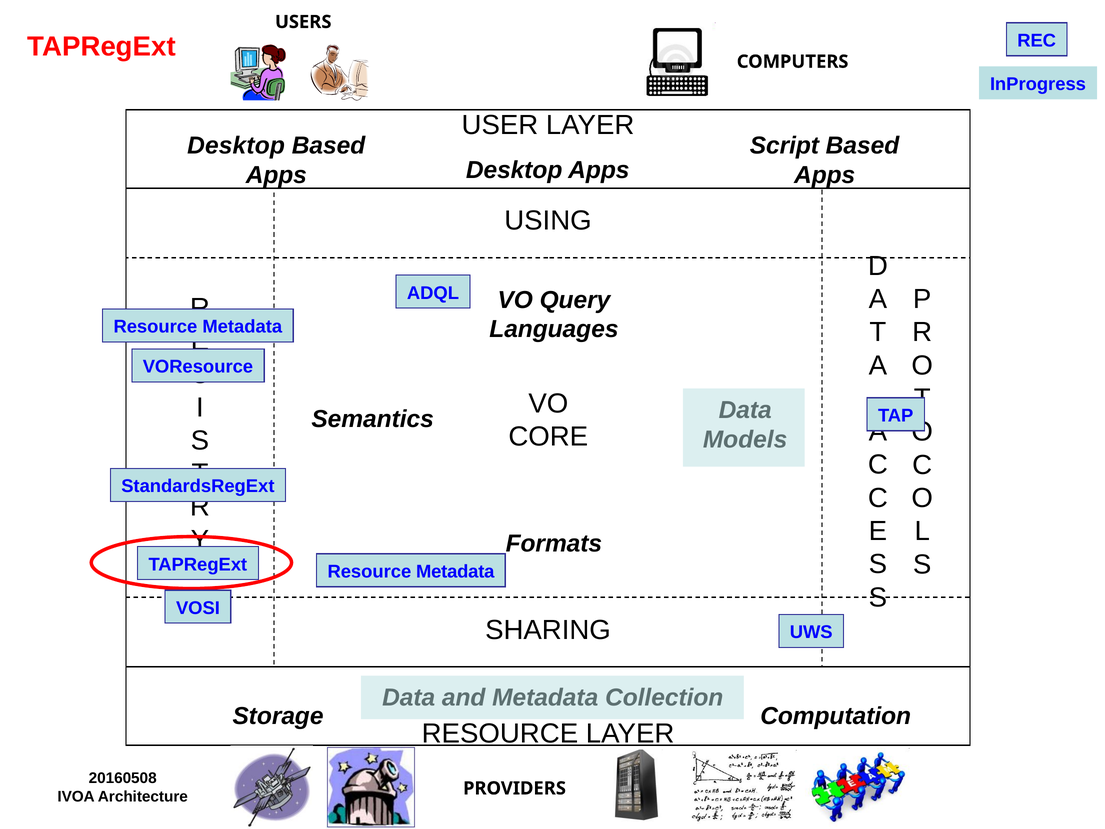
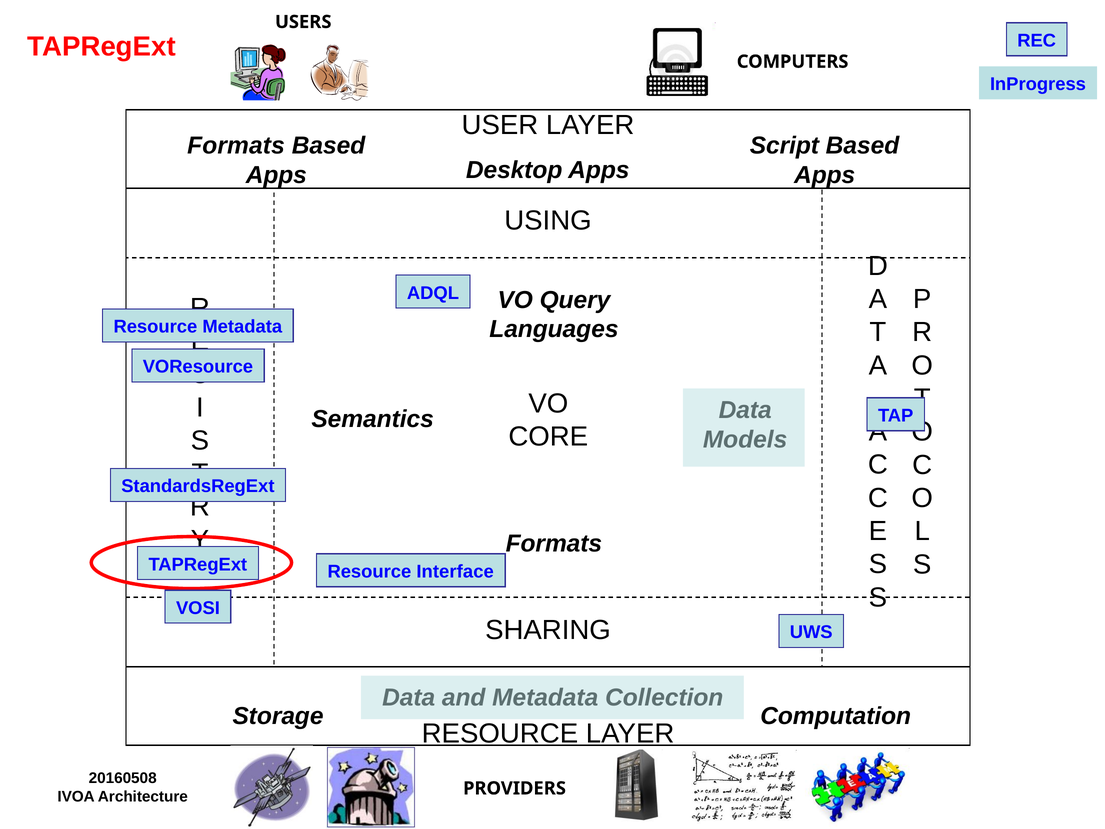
Desktop at (236, 146): Desktop -> Formats
Metadata at (455, 571): Metadata -> Interface
